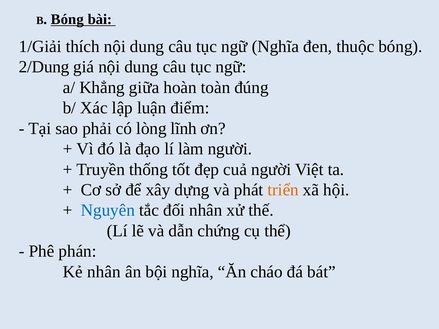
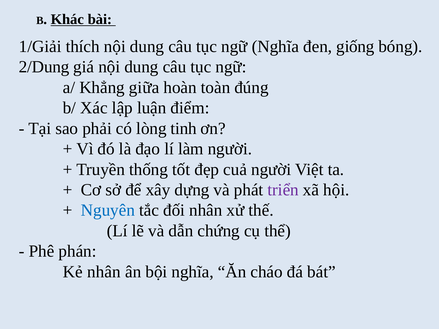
Bóng at (67, 19): Bóng -> Khác
thuộc: thuộc -> giống
lĩnh: lĩnh -> tinh
triển colour: orange -> purple
